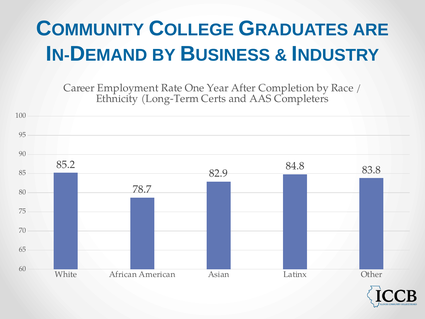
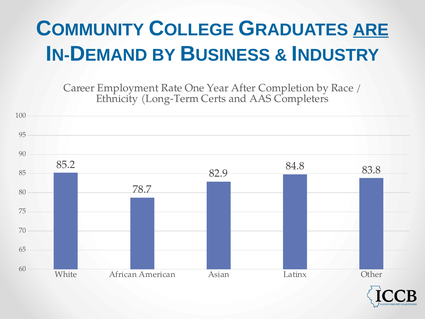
ARE underline: none -> present
